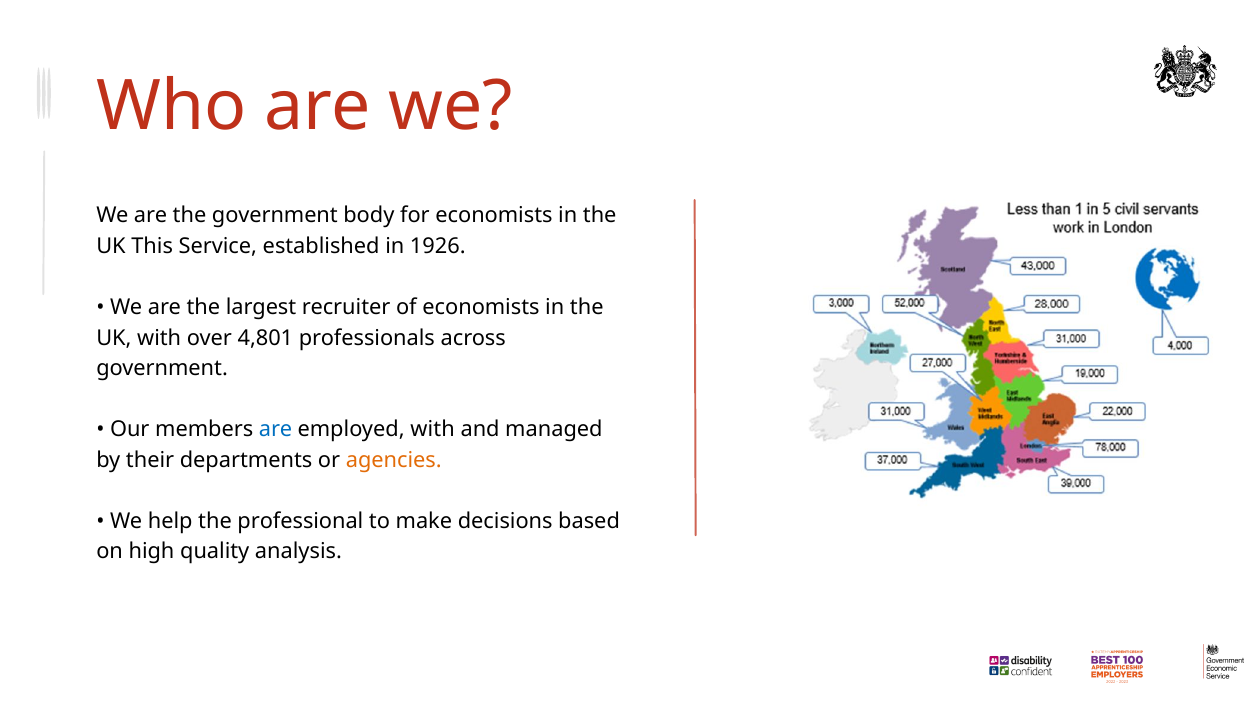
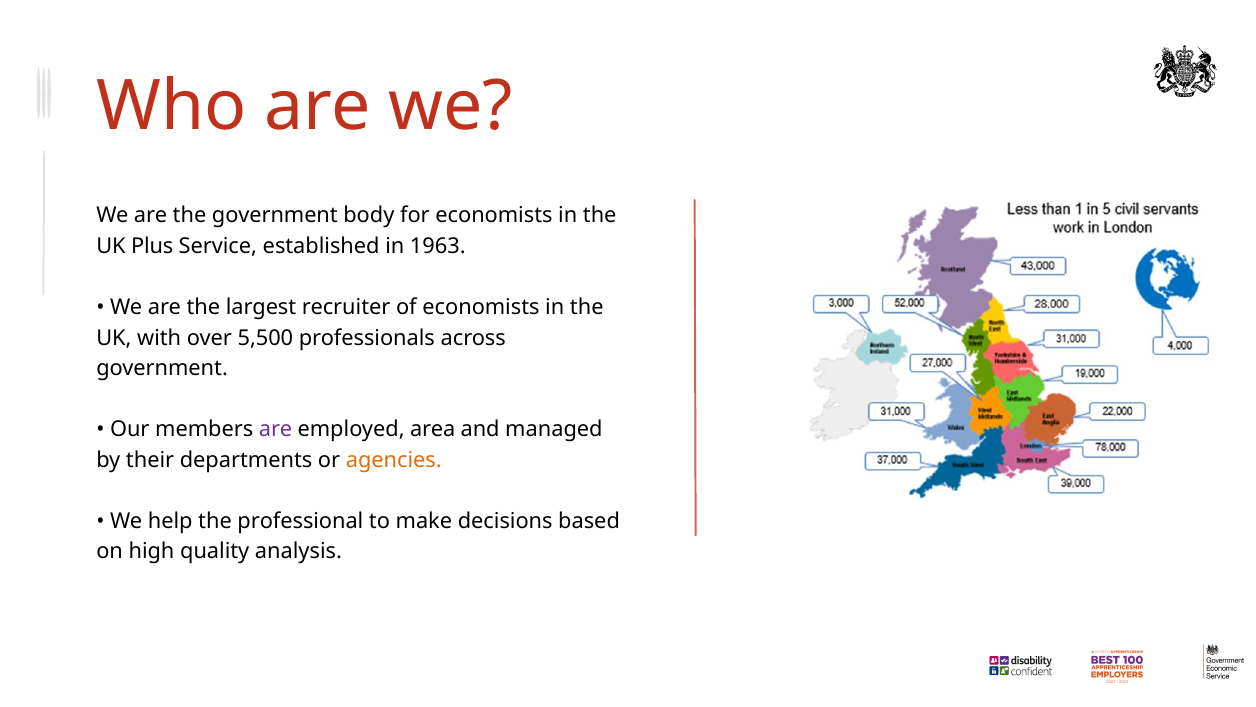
This: This -> Plus
1926: 1926 -> 1963
4,801: 4,801 -> 5,500
are at (276, 429) colour: blue -> purple
employed with: with -> area
